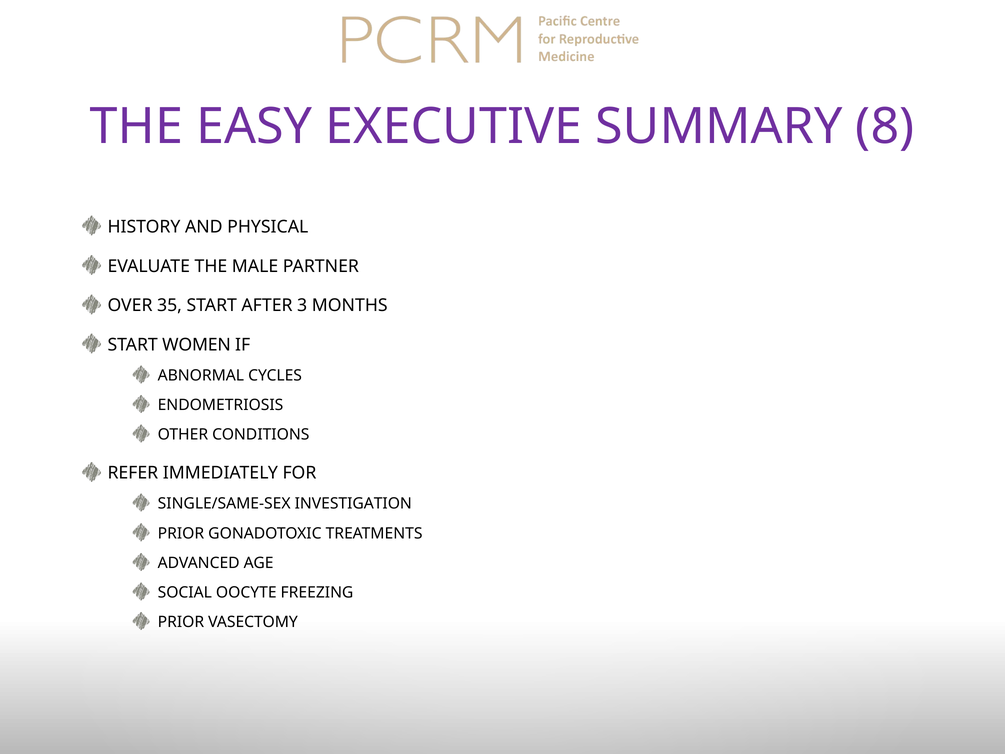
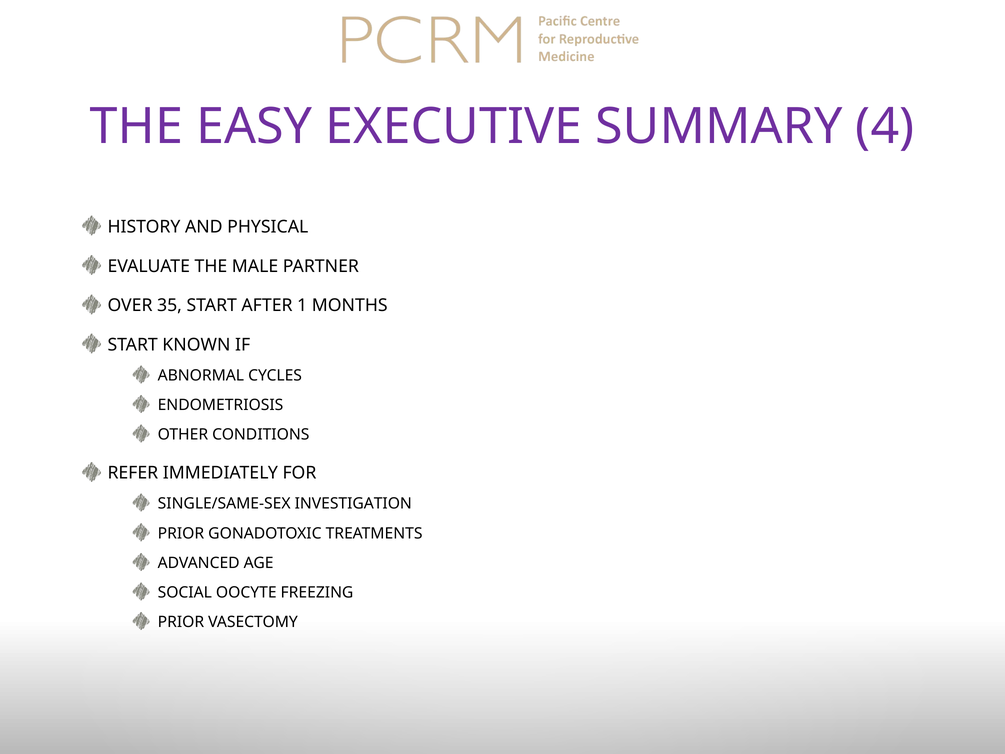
8: 8 -> 4
3: 3 -> 1
WOMEN: WOMEN -> KNOWN
